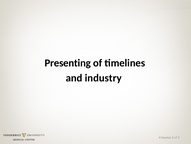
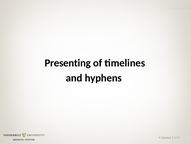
industry: industry -> hyphens
